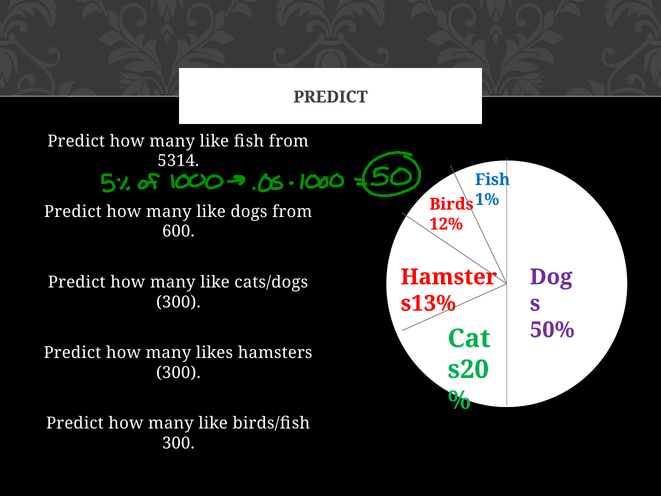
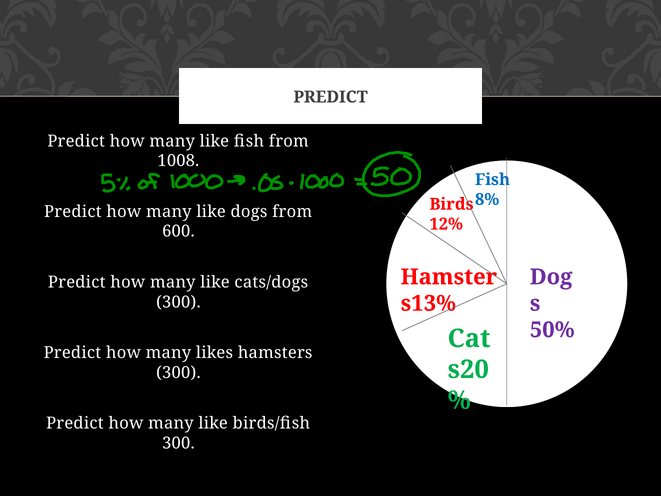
5314: 5314 -> 1008
1%: 1% -> 8%
